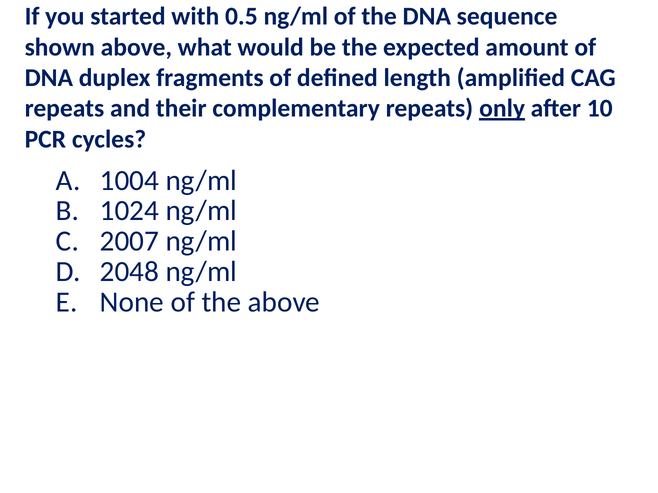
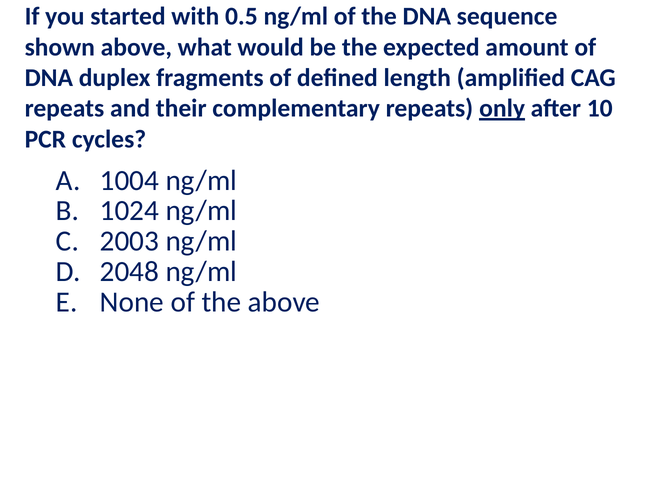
2007: 2007 -> 2003
